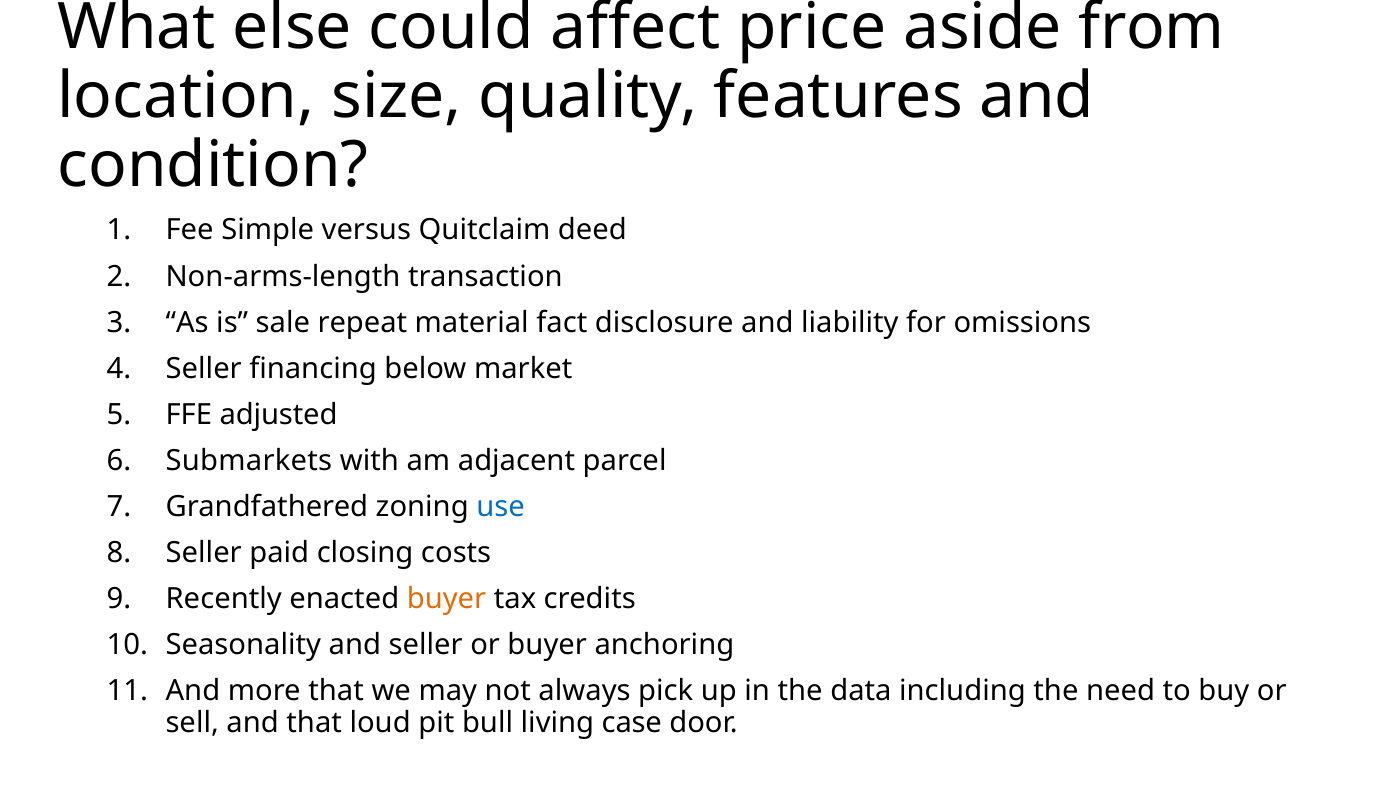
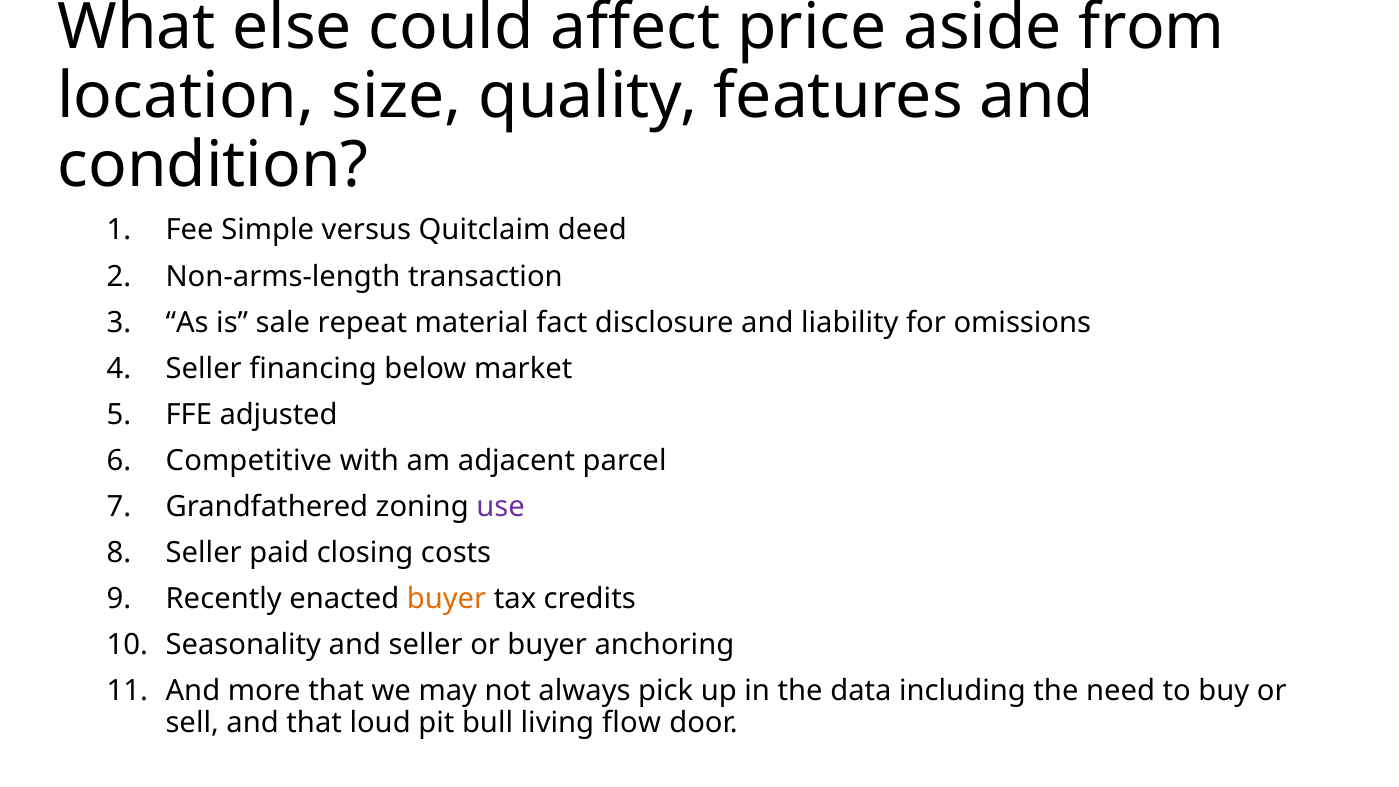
Submarkets: Submarkets -> Competitive
use colour: blue -> purple
case: case -> flow
